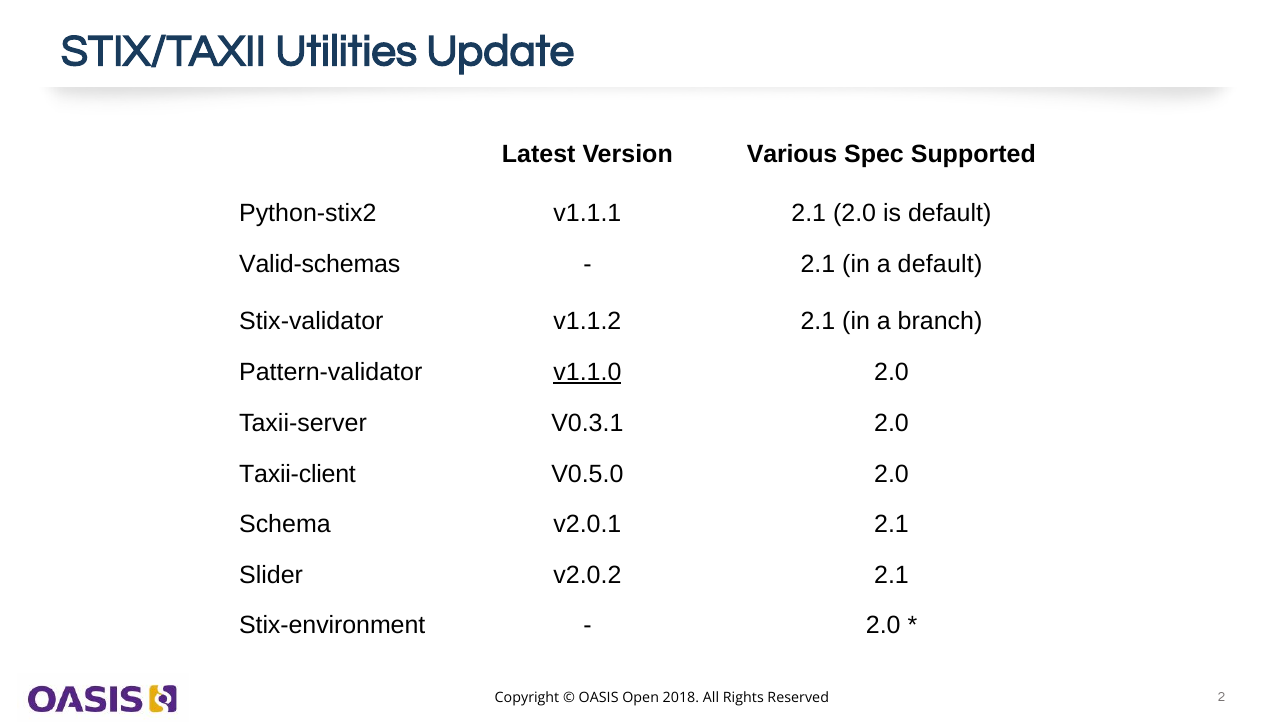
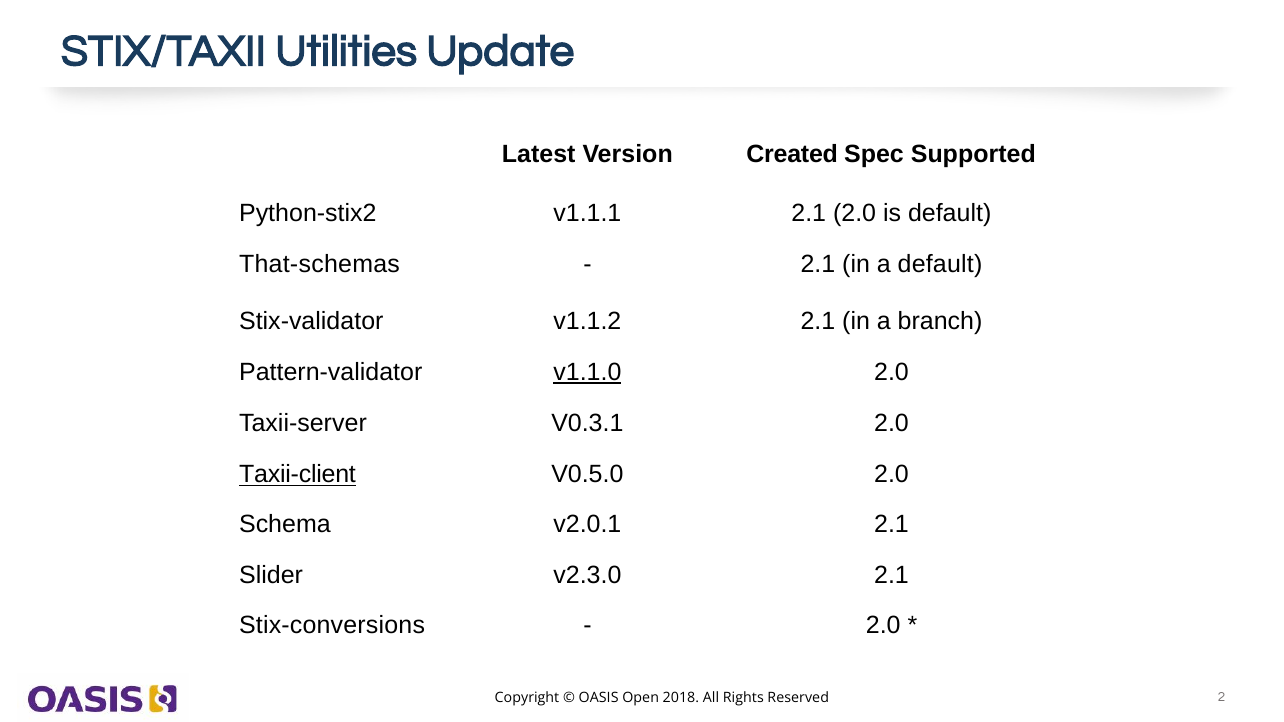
Various: Various -> Created
Valid-schemas: Valid-schemas -> That-schemas
Taxii-client underline: none -> present
v2.0.2: v2.0.2 -> v2.3.0
Stix-environment: Stix-environment -> Stix-conversions
